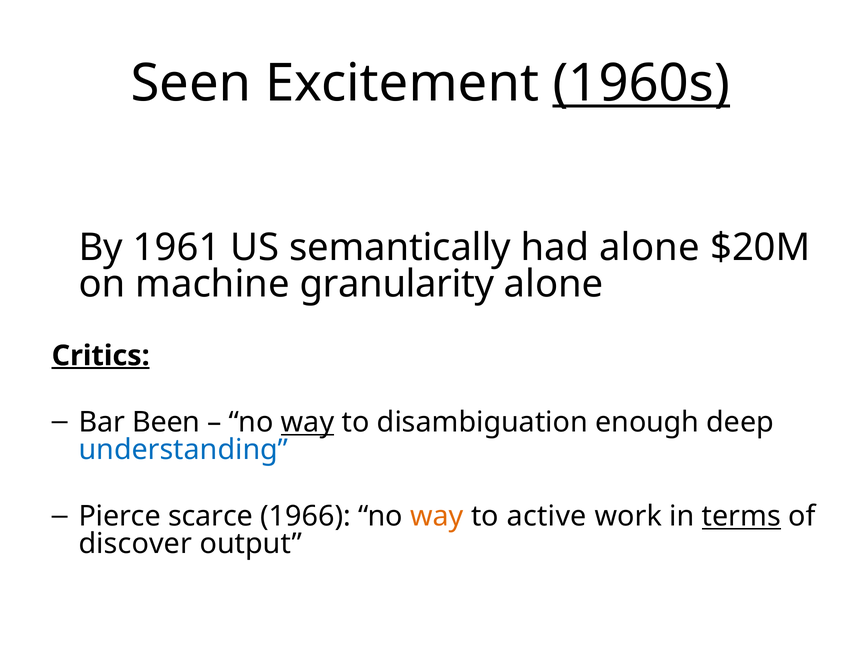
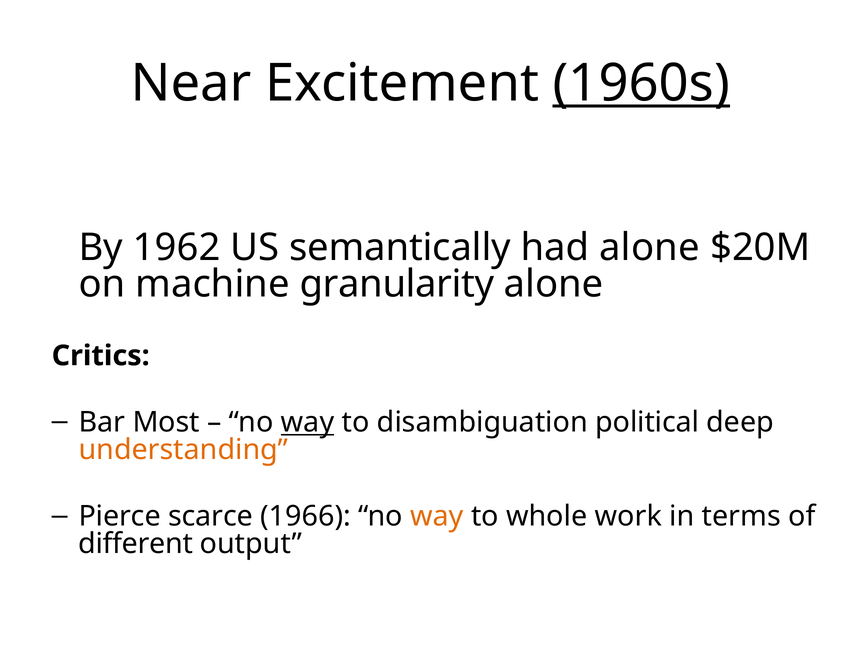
Seen: Seen -> Near
1961: 1961 -> 1962
Critics underline: present -> none
Been: Been -> Most
enough: enough -> political
understanding colour: blue -> orange
active: active -> whole
terms underline: present -> none
discover: discover -> different
